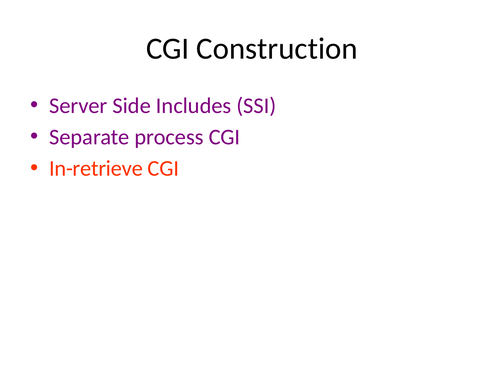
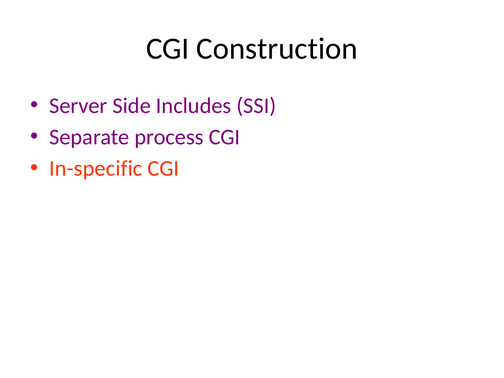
In-retrieve: In-retrieve -> In-specific
